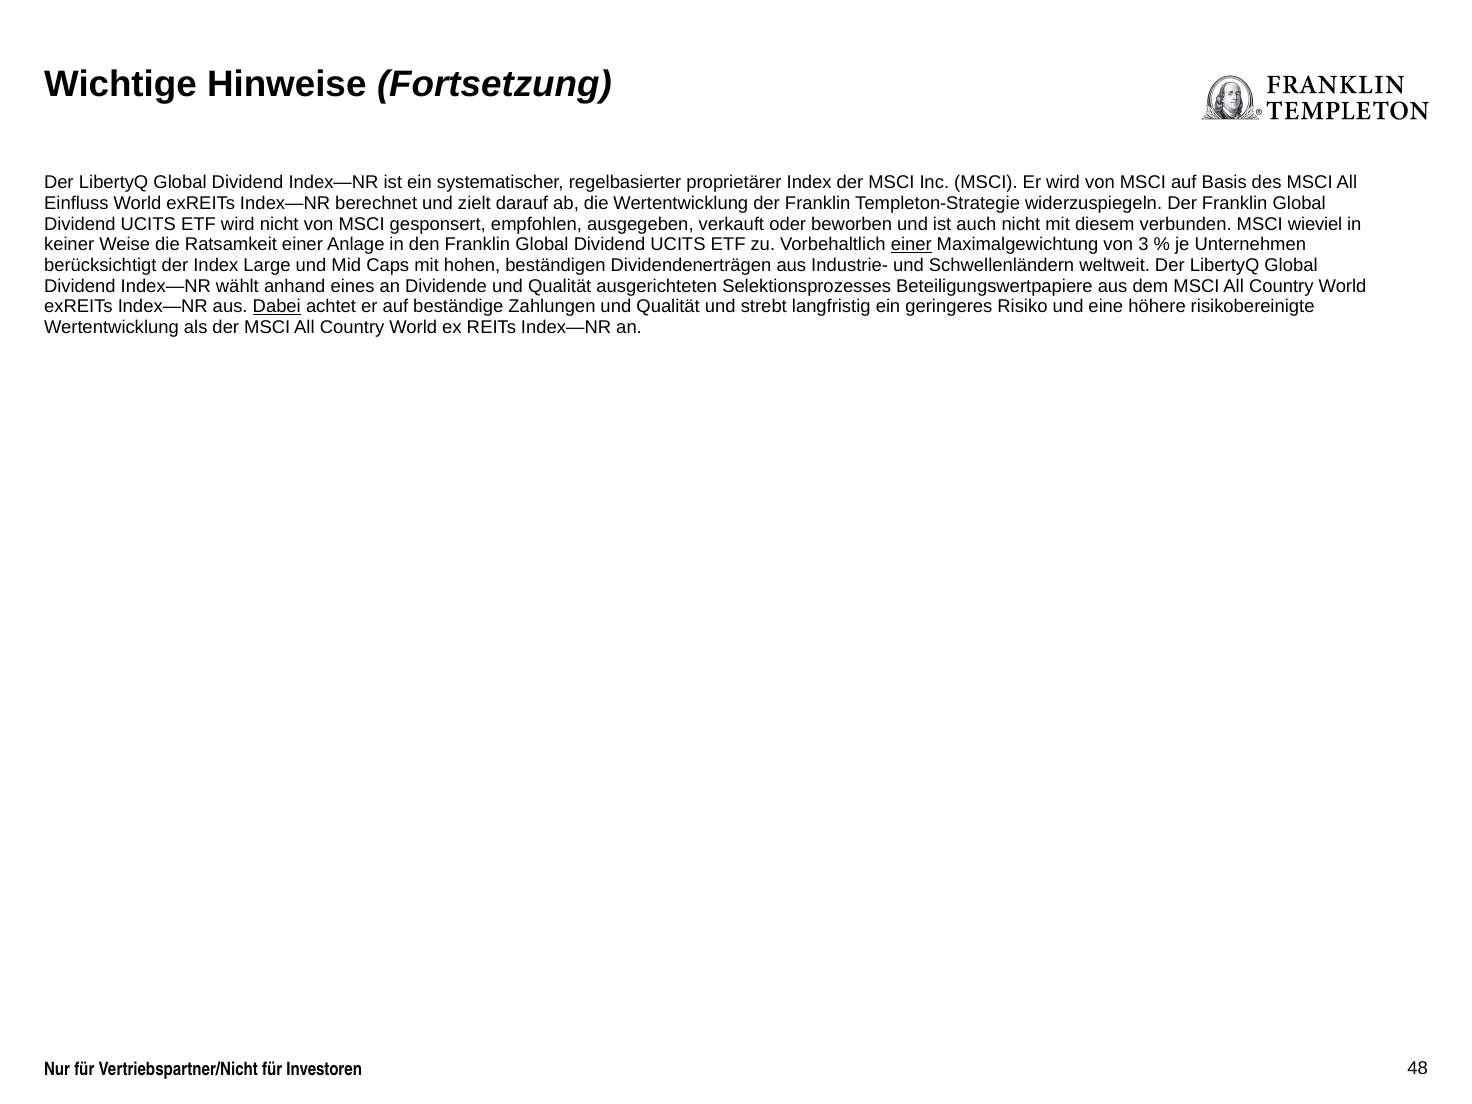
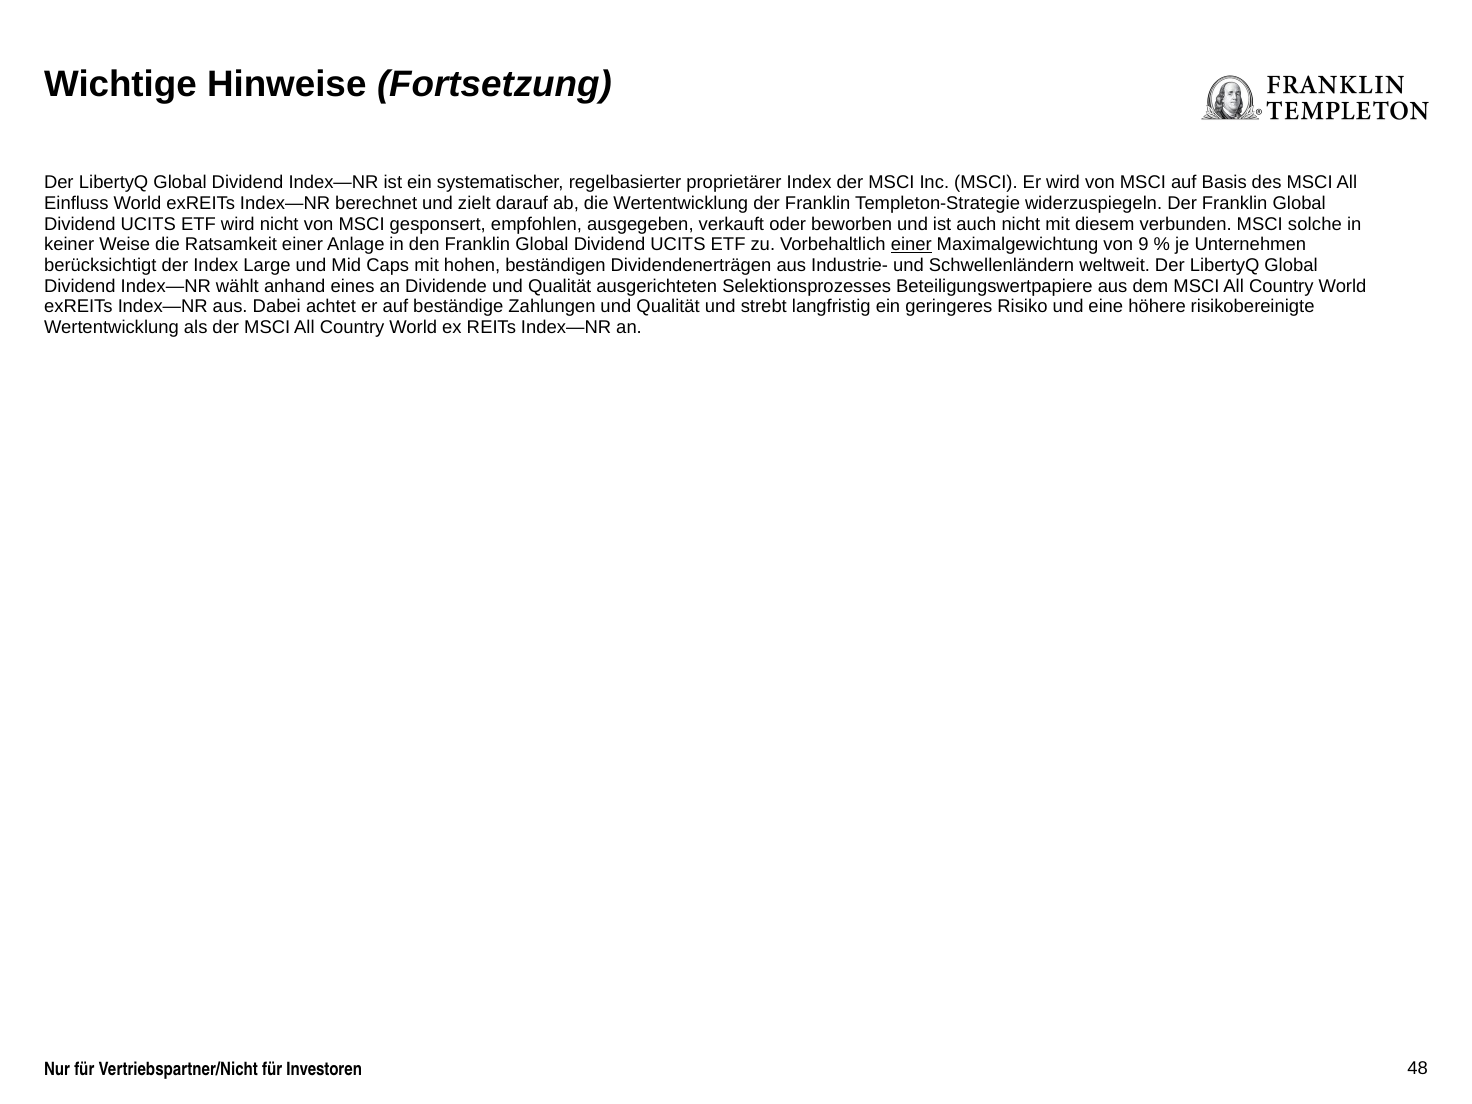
wieviel: wieviel -> solche
3: 3 -> 9
Dabei underline: present -> none
